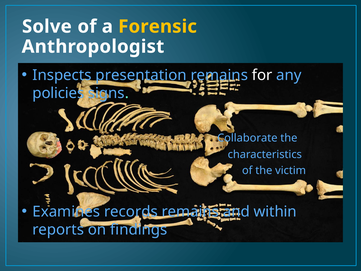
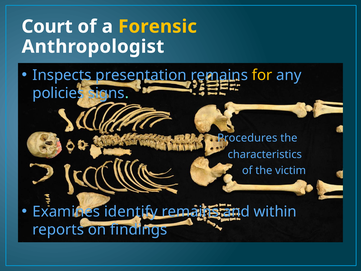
Solve: Solve -> Court
for colour: white -> yellow
Collaborate: Collaborate -> Procedures
records: records -> identify
